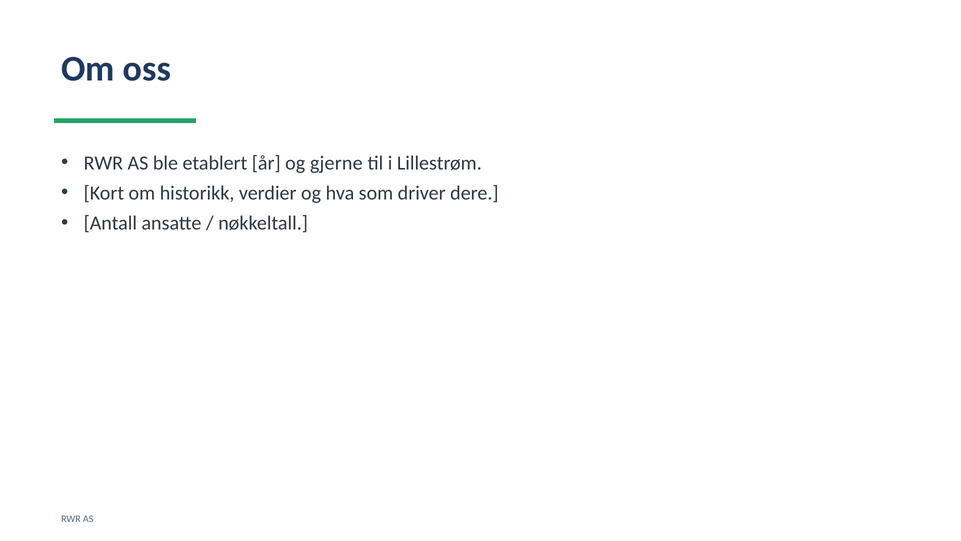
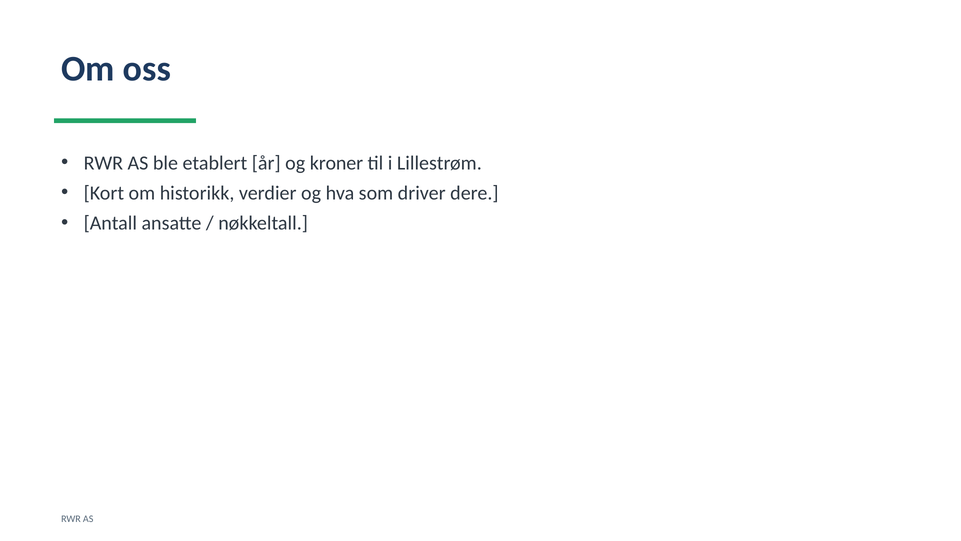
gjerne: gjerne -> kroner
